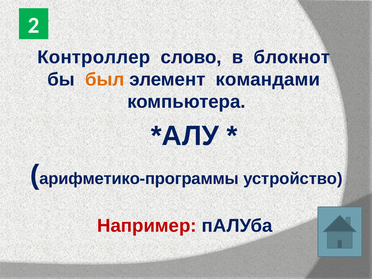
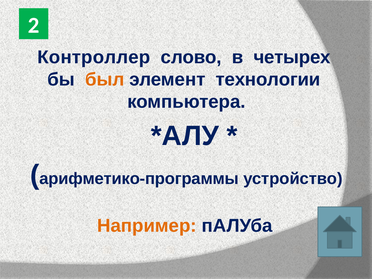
блокнот: блокнот -> четырех
командами: командами -> технологии
Например colour: red -> orange
